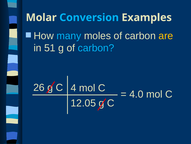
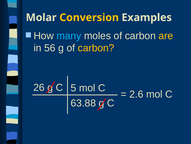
Conversion colour: light blue -> yellow
51: 51 -> 56
carbon at (96, 48) colour: light blue -> yellow
4: 4 -> 5
4.0: 4.0 -> 2.6
12.05: 12.05 -> 63.88
